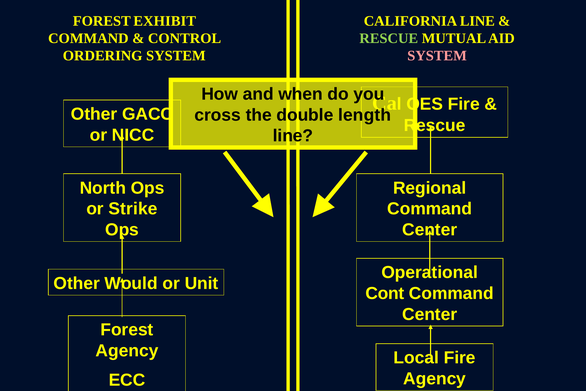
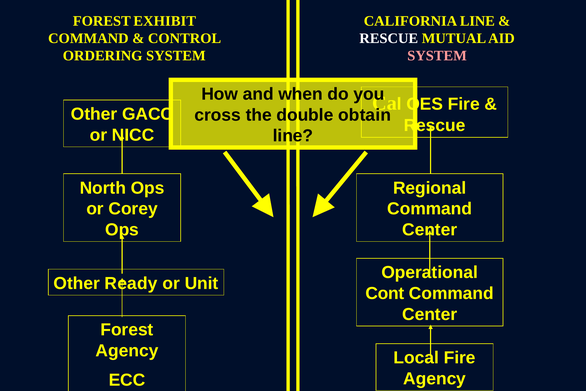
RESCUE at (389, 38) colour: light green -> white
length: length -> obtain
Strike: Strike -> Corey
Would: Would -> Ready
